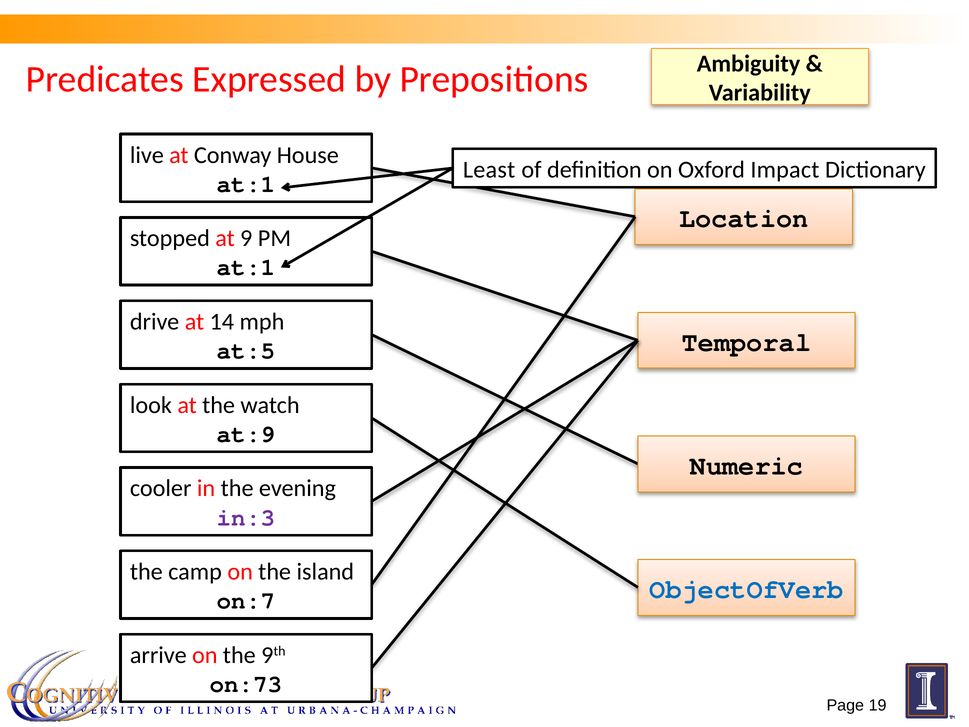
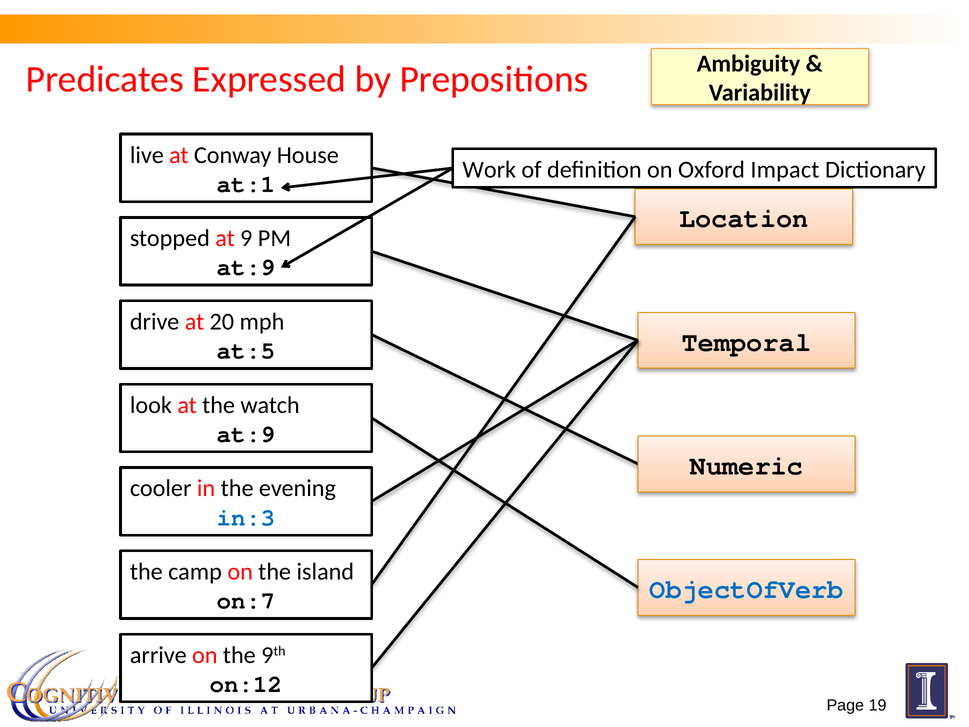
Least: Least -> Work
at:1 at (246, 267): at:1 -> at:9
14: 14 -> 20
in:3 colour: purple -> blue
on:73: on:73 -> on:12
